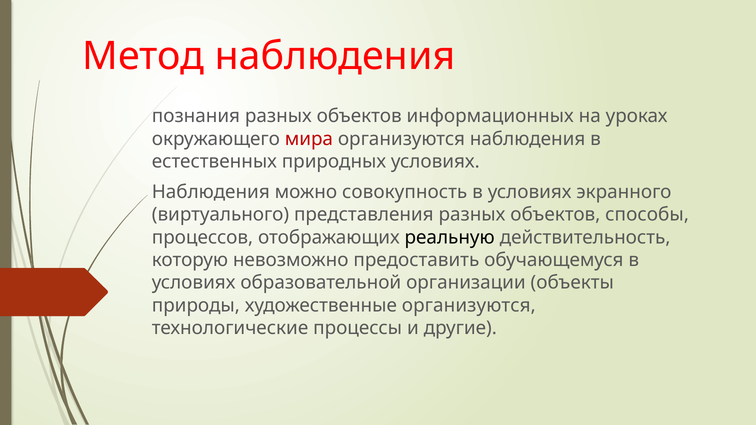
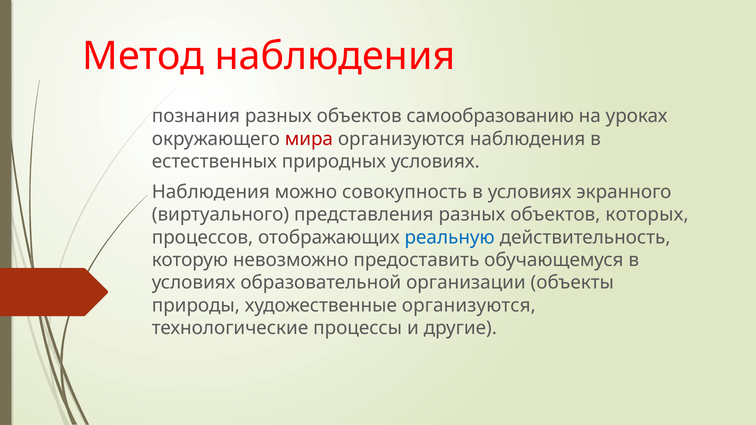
информационных: информационных -> самообразованию
способы: способы -> которых
реальную colour: black -> blue
